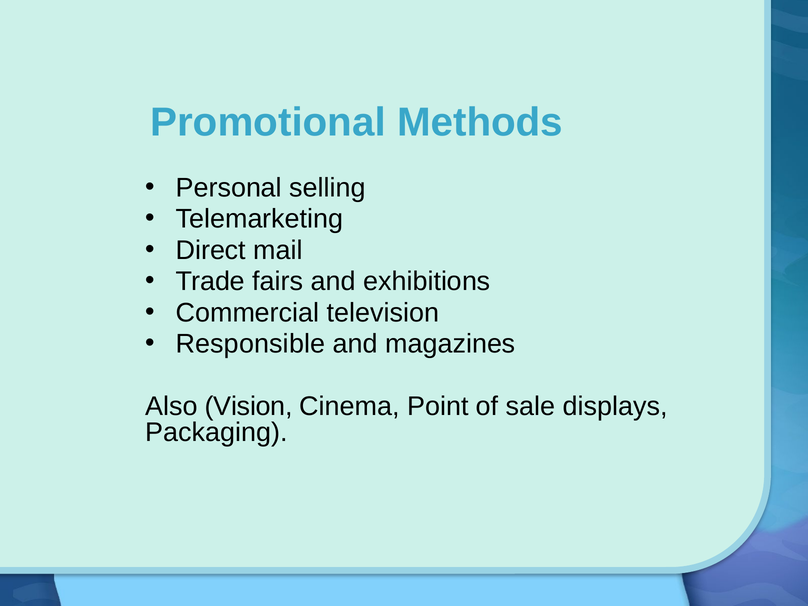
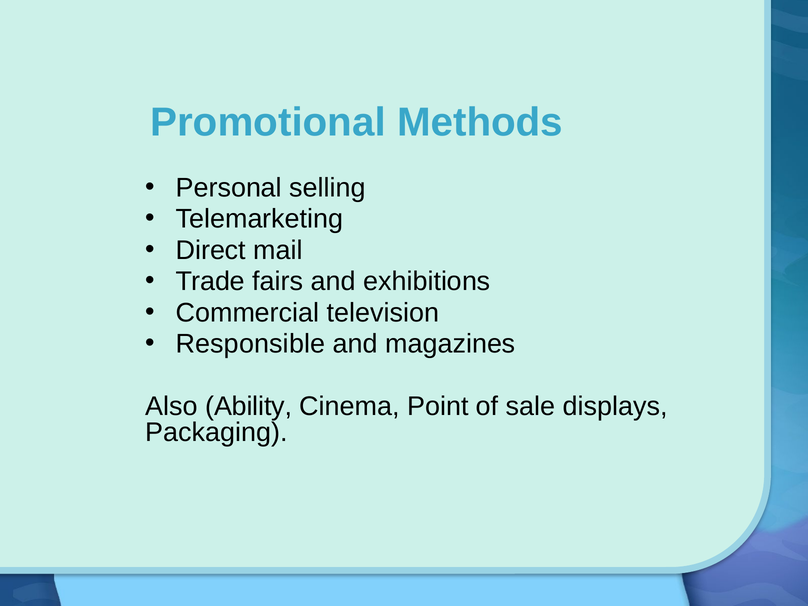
Vision: Vision -> Ability
